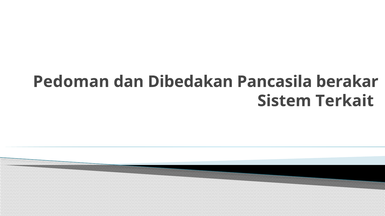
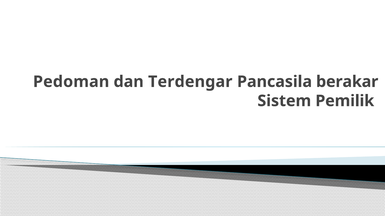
Dibedakan: Dibedakan -> Terdengar
Terkait: Terkait -> Pemilik
